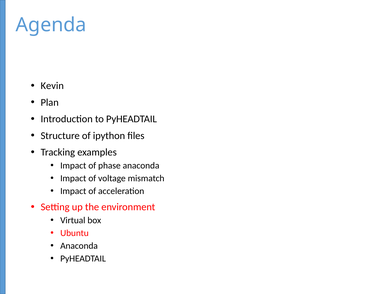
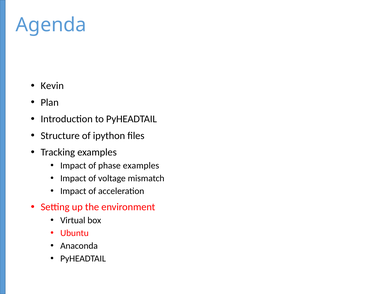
phase anaconda: anaconda -> examples
